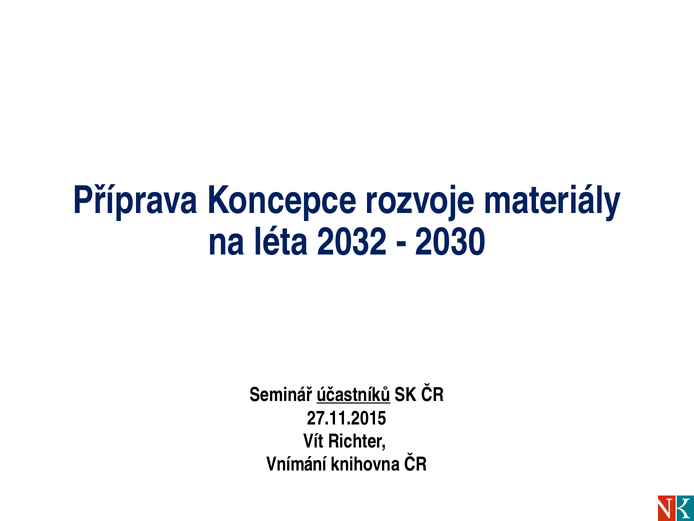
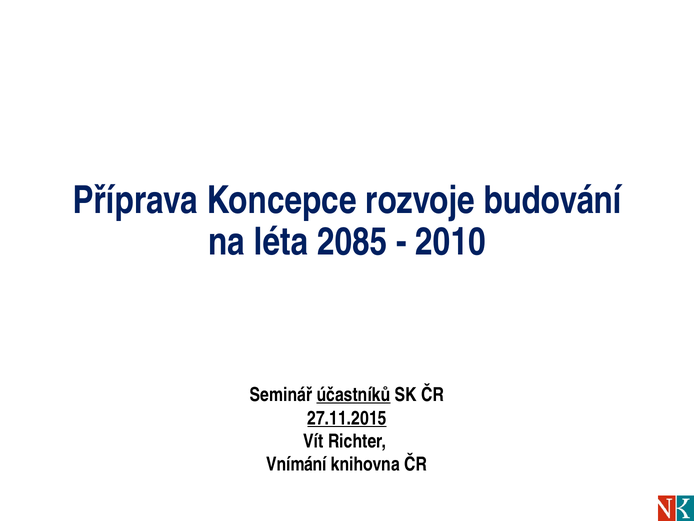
materiály: materiály -> budování
2032: 2032 -> 2085
2030: 2030 -> 2010
27.11.2015 underline: none -> present
